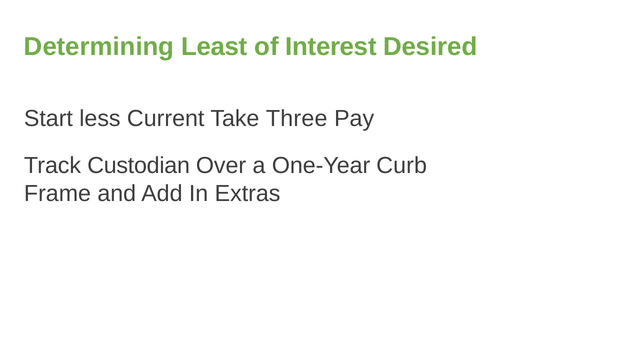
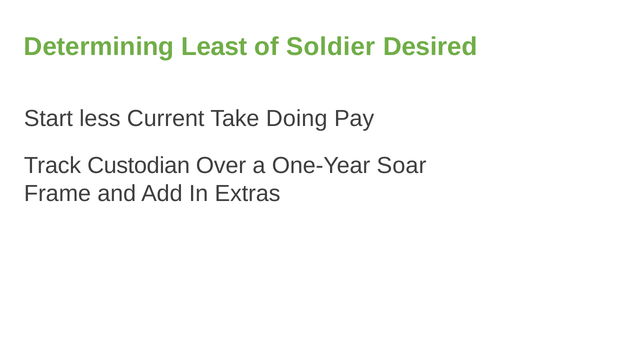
Interest: Interest -> Soldier
Three: Three -> Doing
Curb: Curb -> Soar
